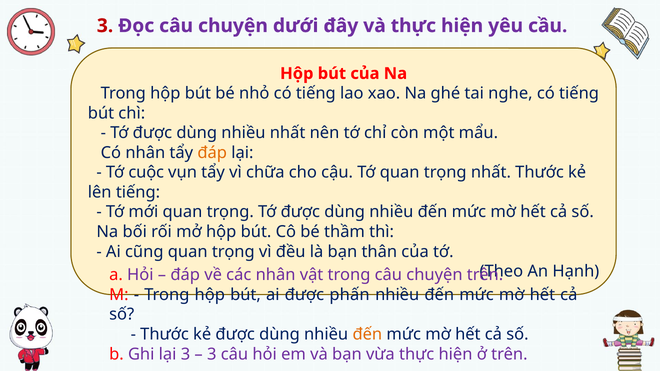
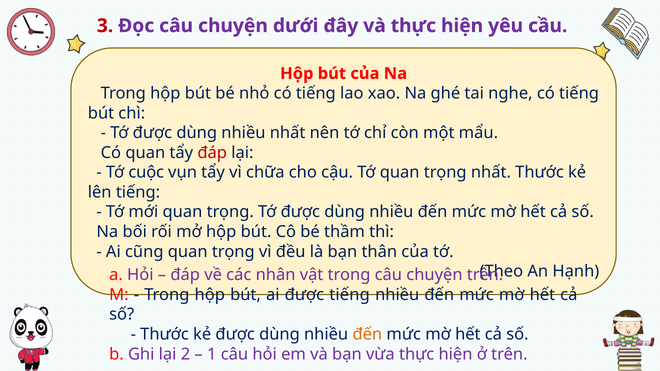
Có nhân: nhân -> quan
đáp at (212, 153) colour: orange -> red
được phấn: phấn -> tiếng
lại 3: 3 -> 2
3 at (212, 354): 3 -> 1
